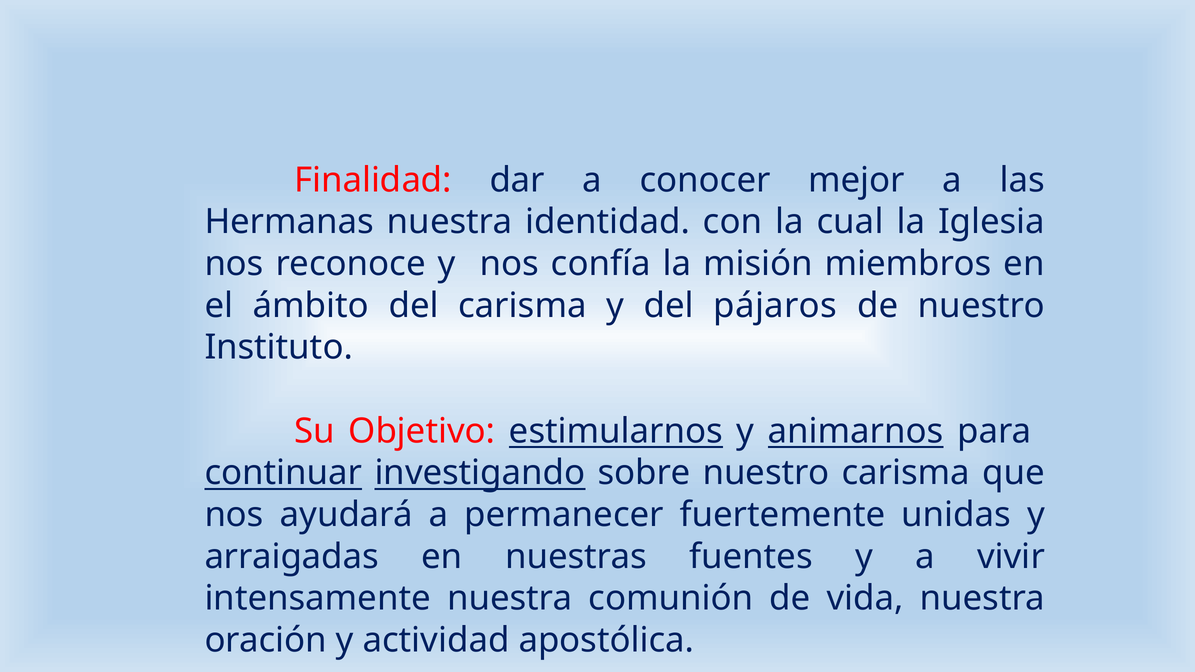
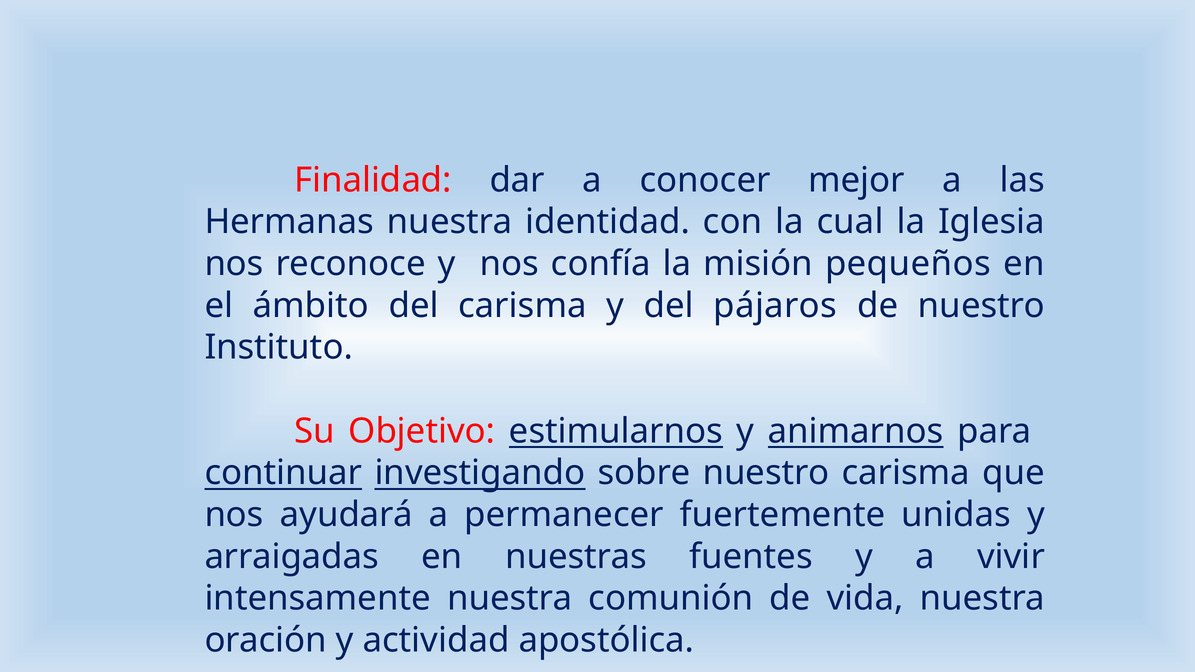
miembros: miembros -> pequeños
